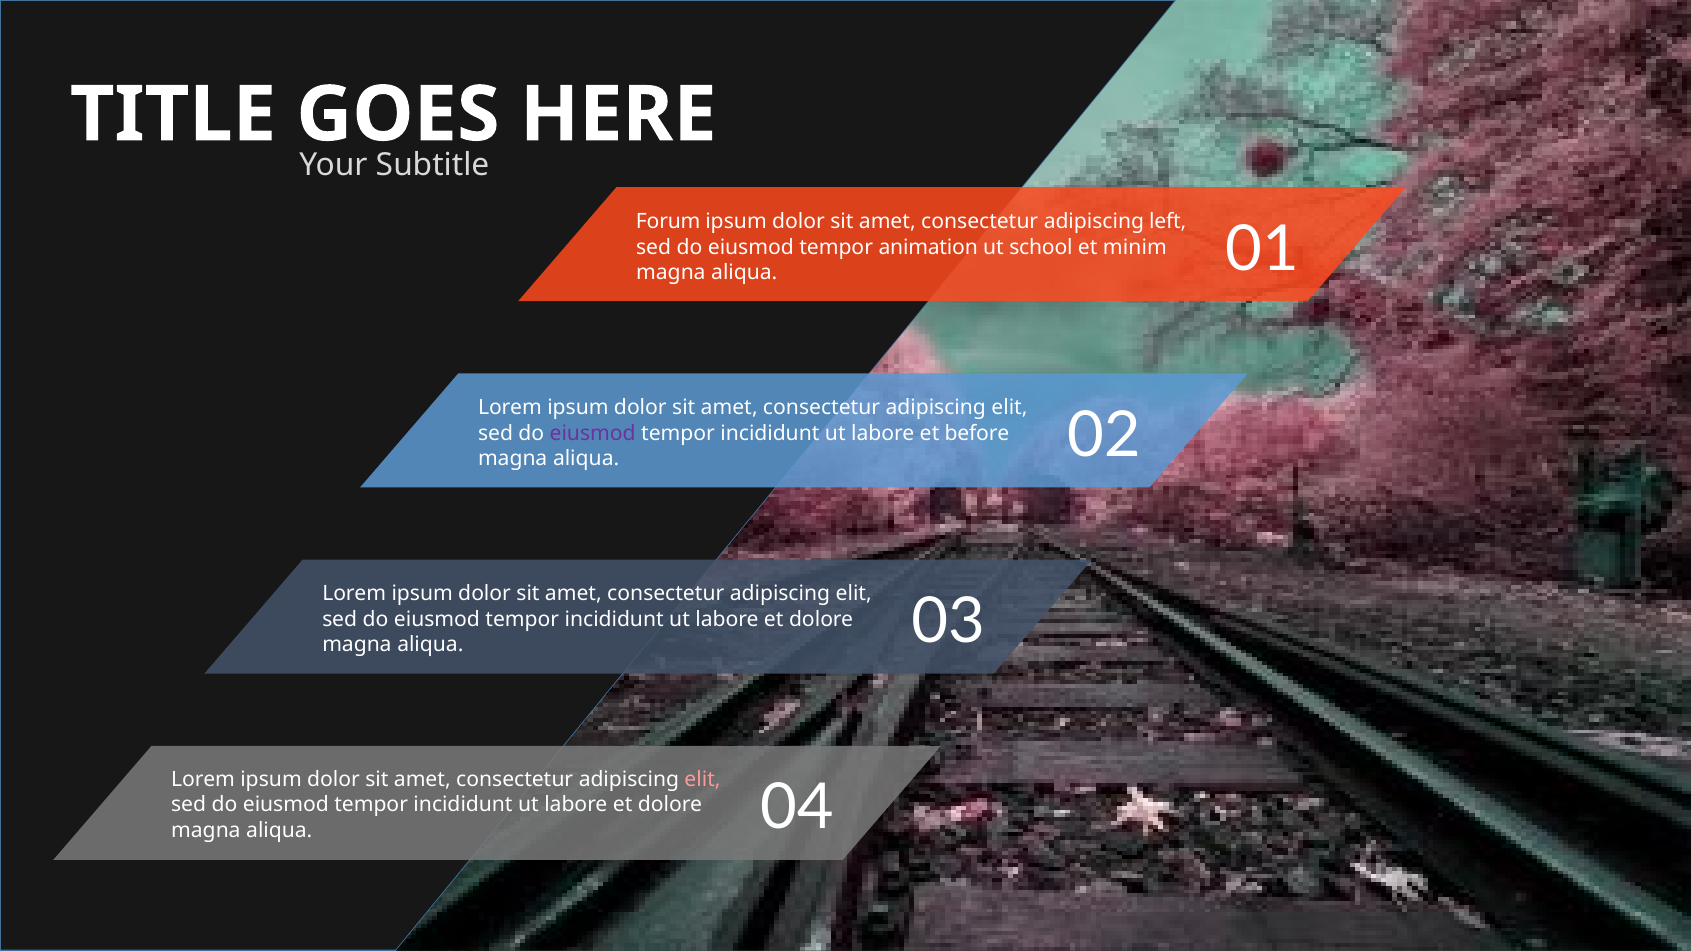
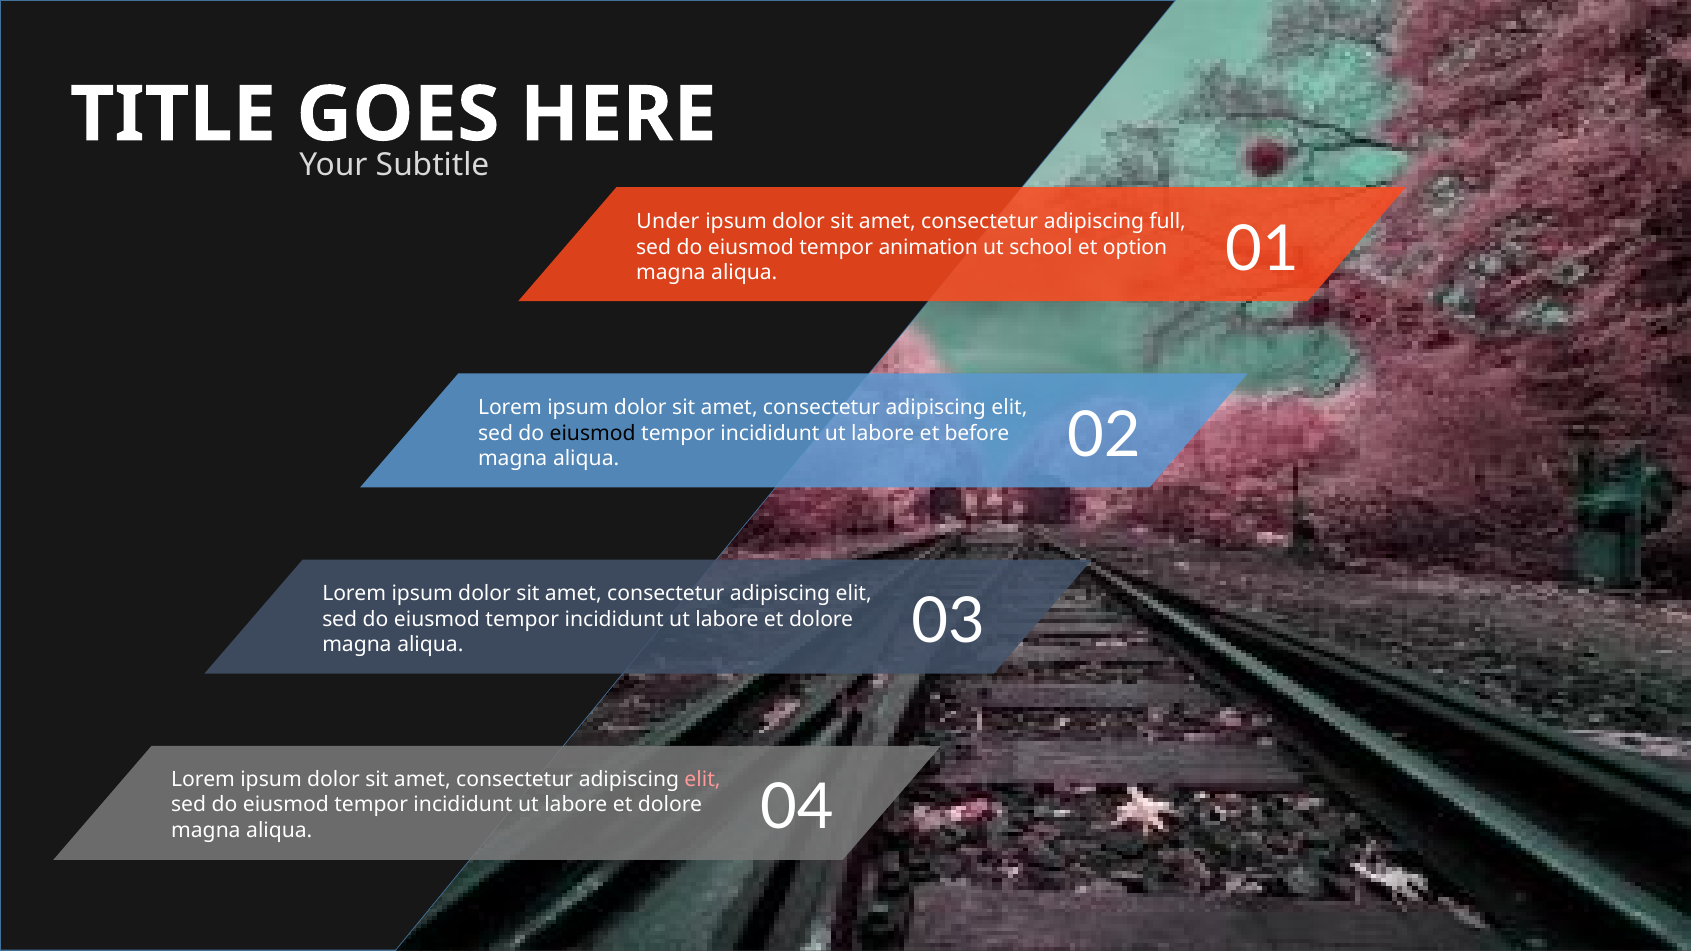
Forum: Forum -> Under
left: left -> full
minim: minim -> option
eiusmod at (593, 433) colour: purple -> black
